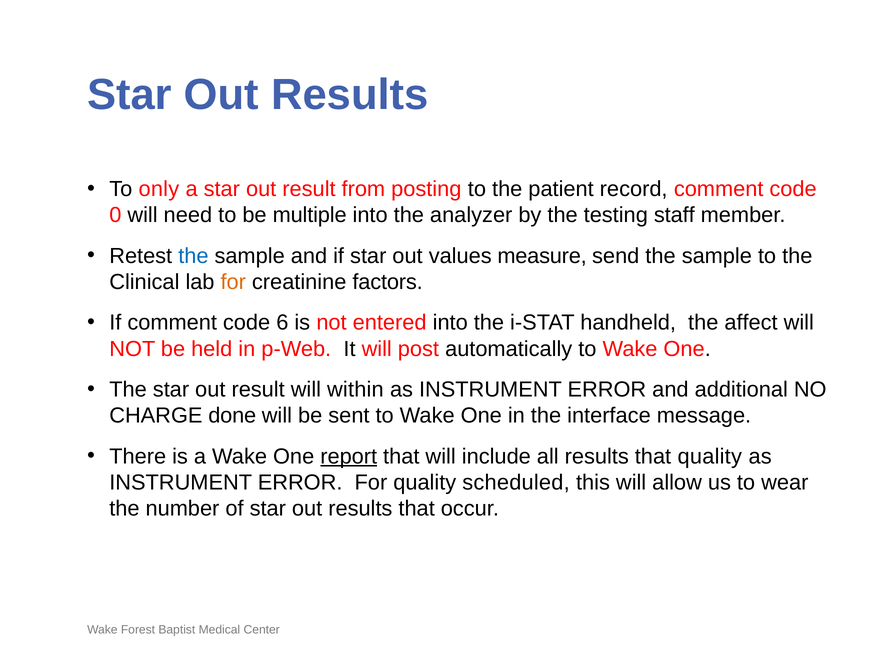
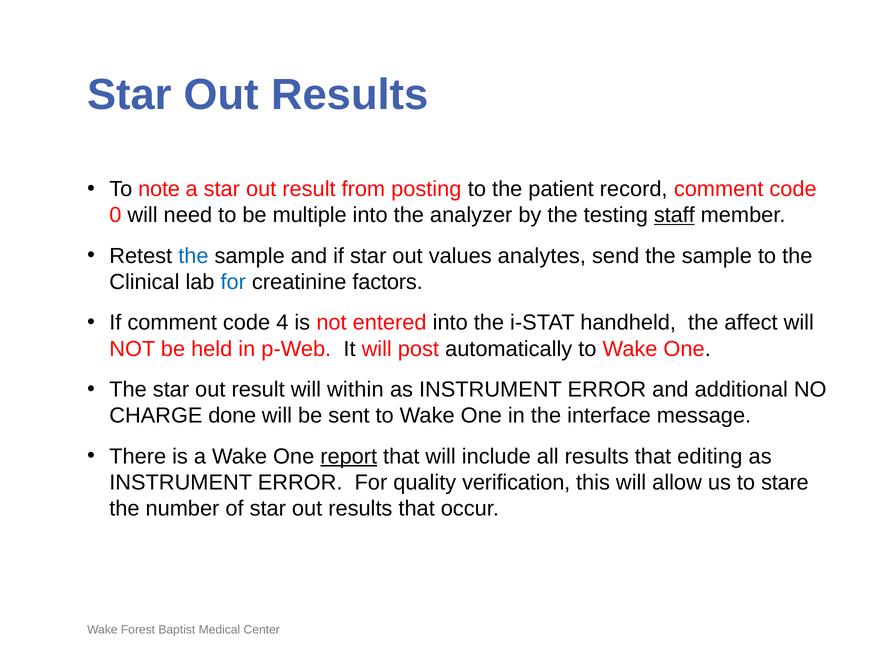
only: only -> note
staff underline: none -> present
measure: measure -> analytes
for at (233, 282) colour: orange -> blue
6: 6 -> 4
that quality: quality -> editing
scheduled: scheduled -> verification
wear: wear -> stare
